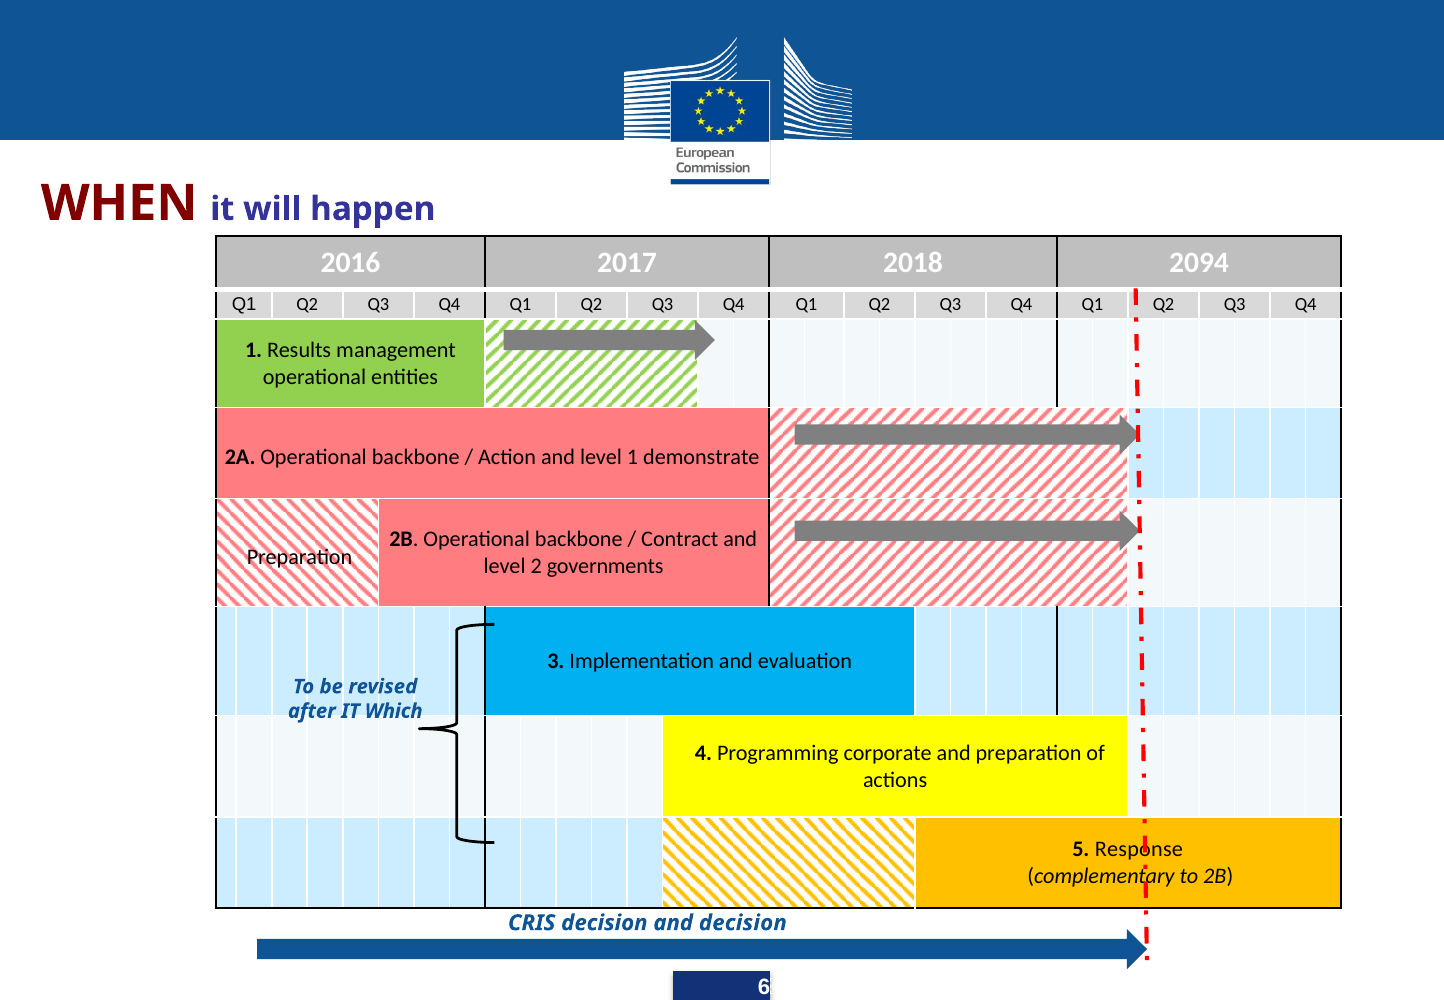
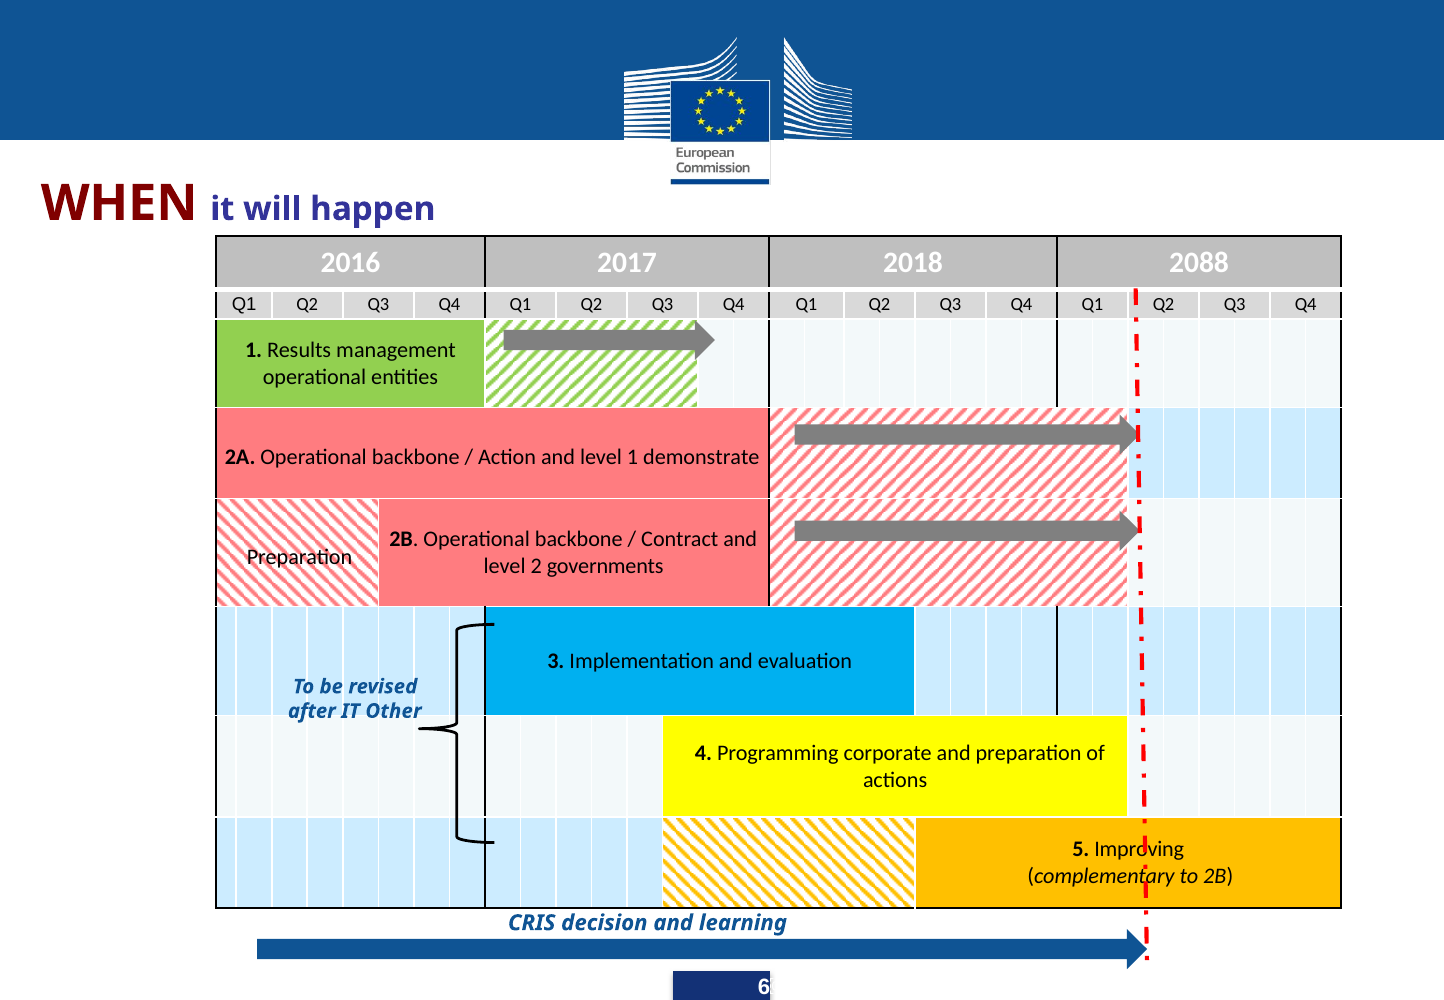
2094: 2094 -> 2088
Which: Which -> Other
Response: Response -> Improving
and decision: decision -> learning
